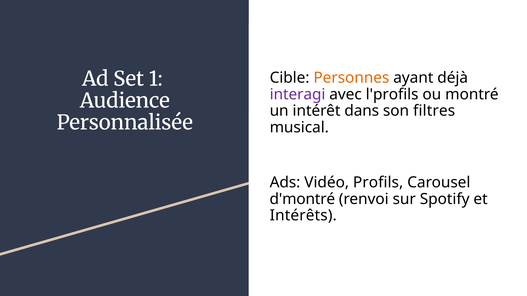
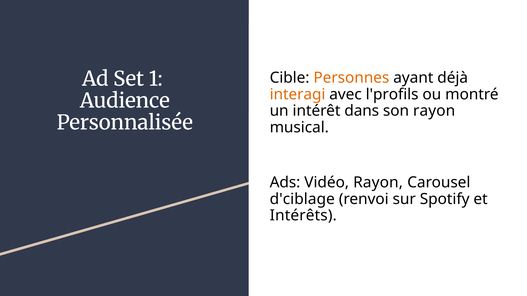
interagi colour: purple -> orange
son filtres: filtres -> rayon
Vidéo Profils: Profils -> Rayon
d'montré: d'montré -> d'ciblage
